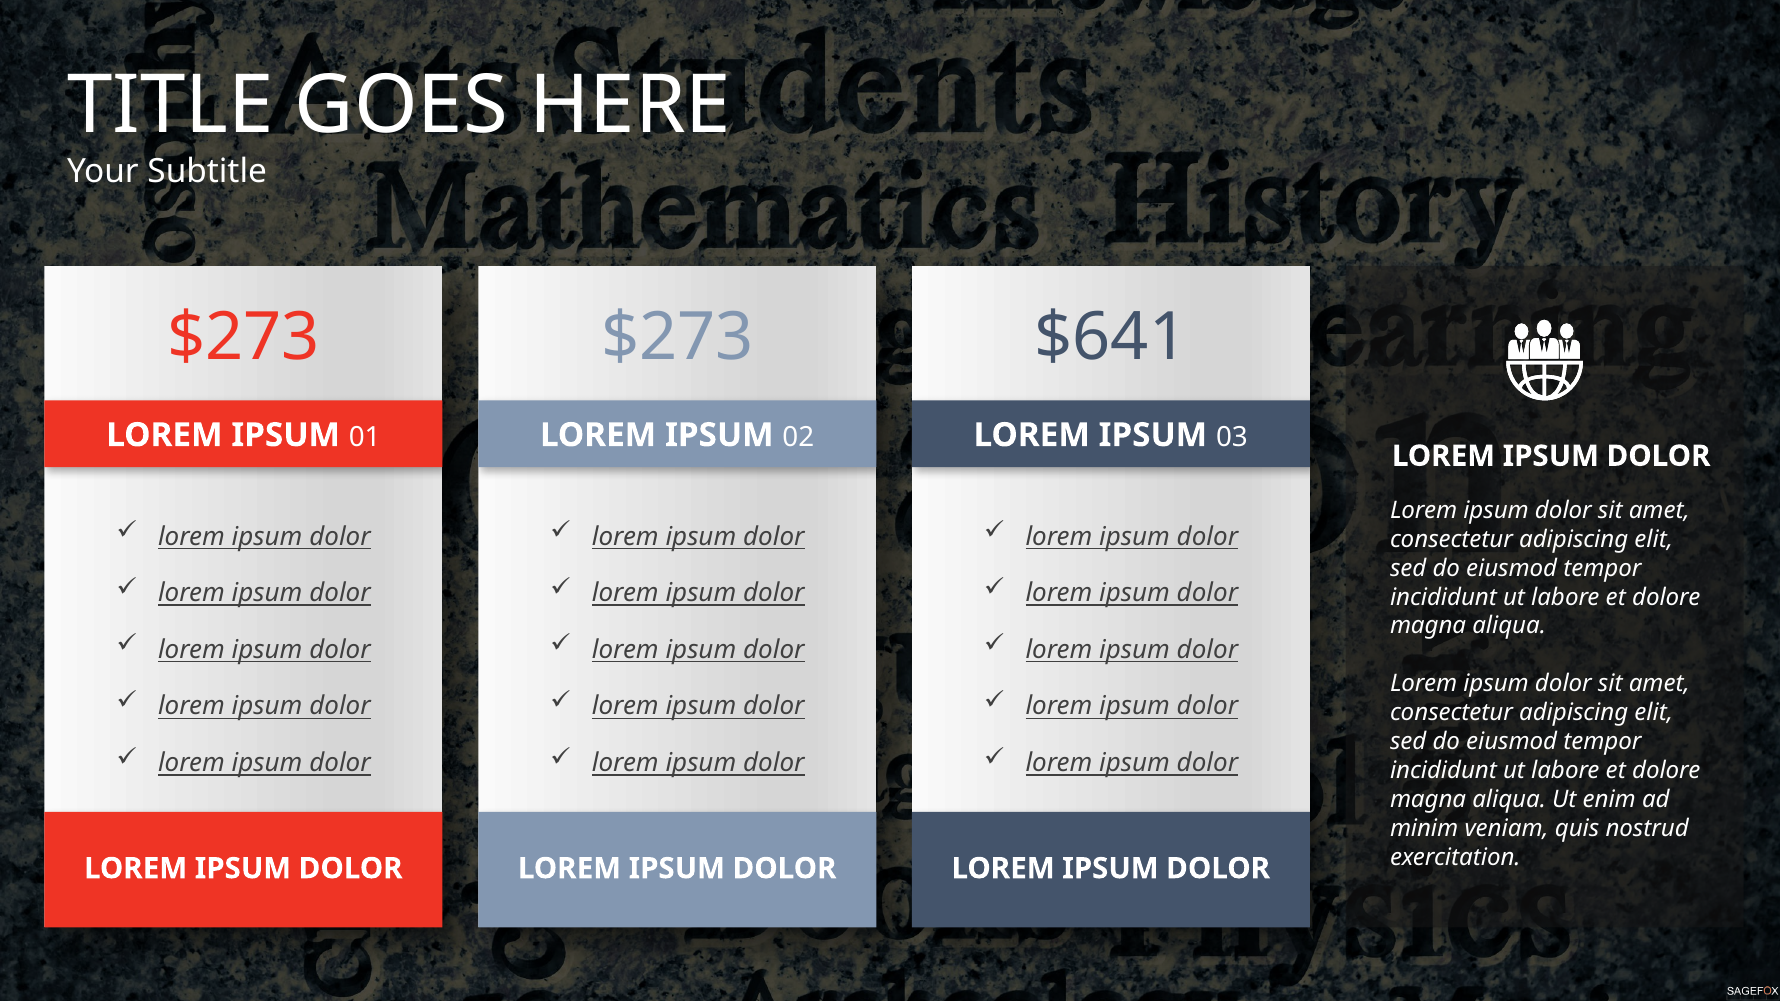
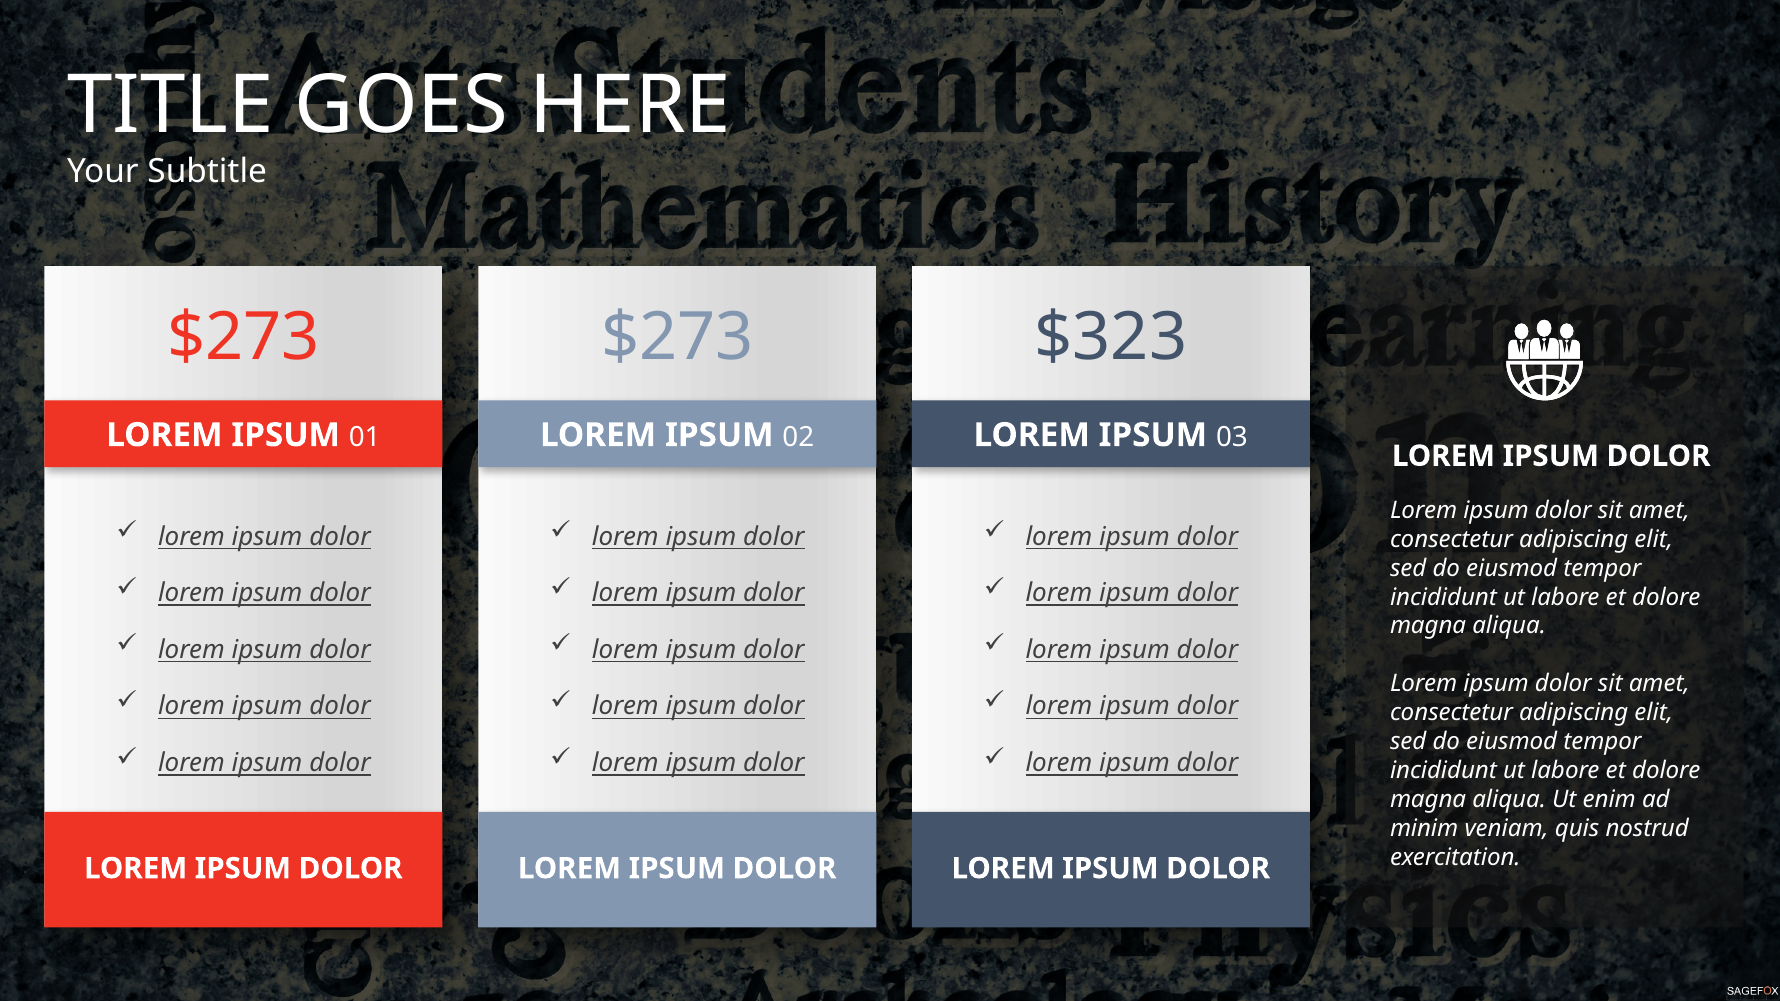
$641: $641 -> $323
